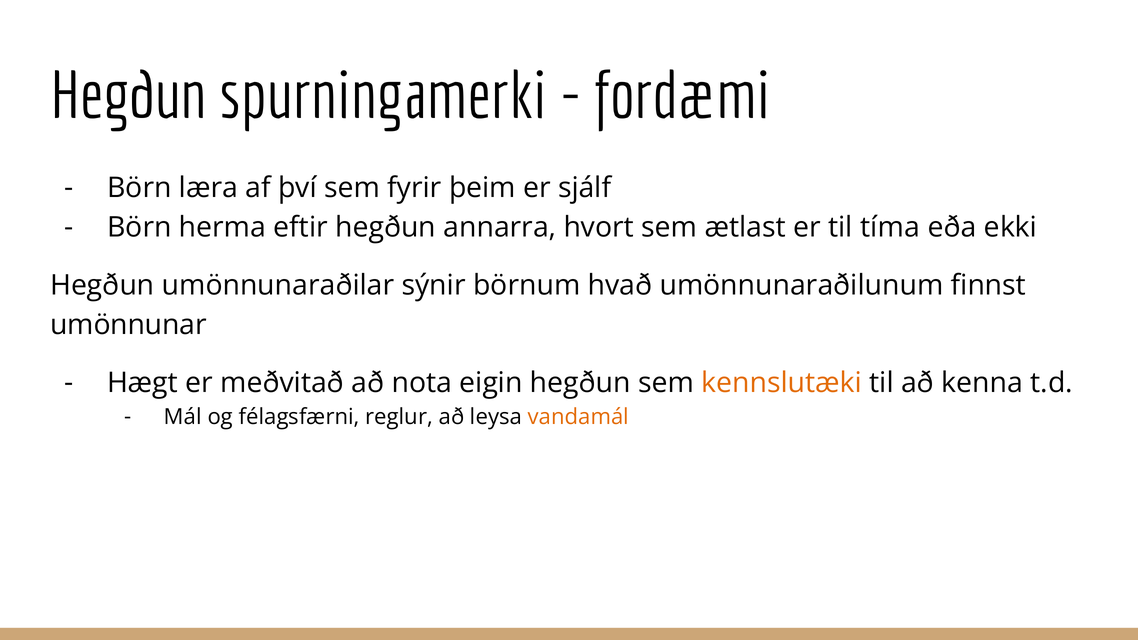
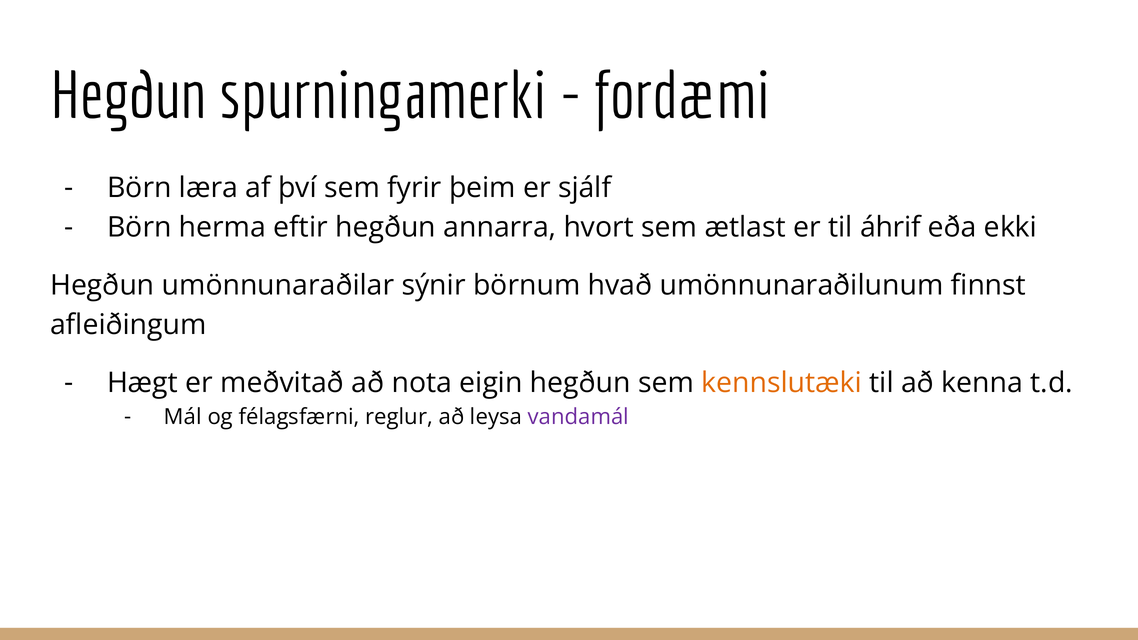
tíma: tíma -> áhrif
umönnunar: umönnunar -> afleiðingum
vandamál colour: orange -> purple
